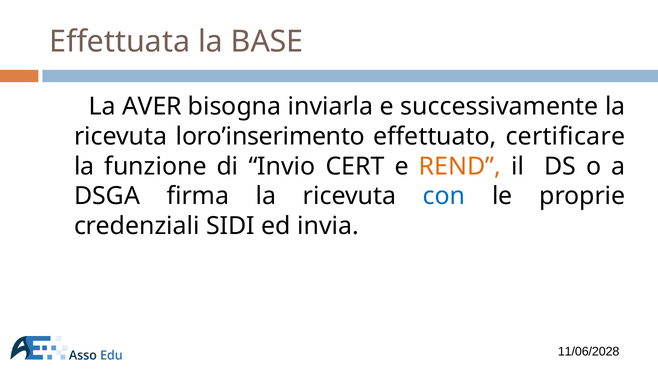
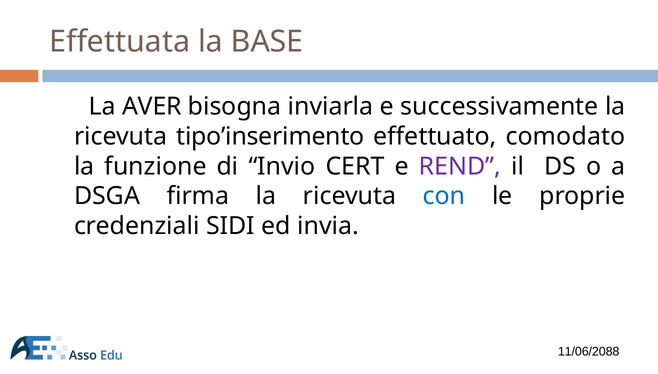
loro’inserimento: loro’inserimento -> tipo’inserimento
certificare: certificare -> comodato
REND colour: orange -> purple
11/06/2028: 11/06/2028 -> 11/06/2088
